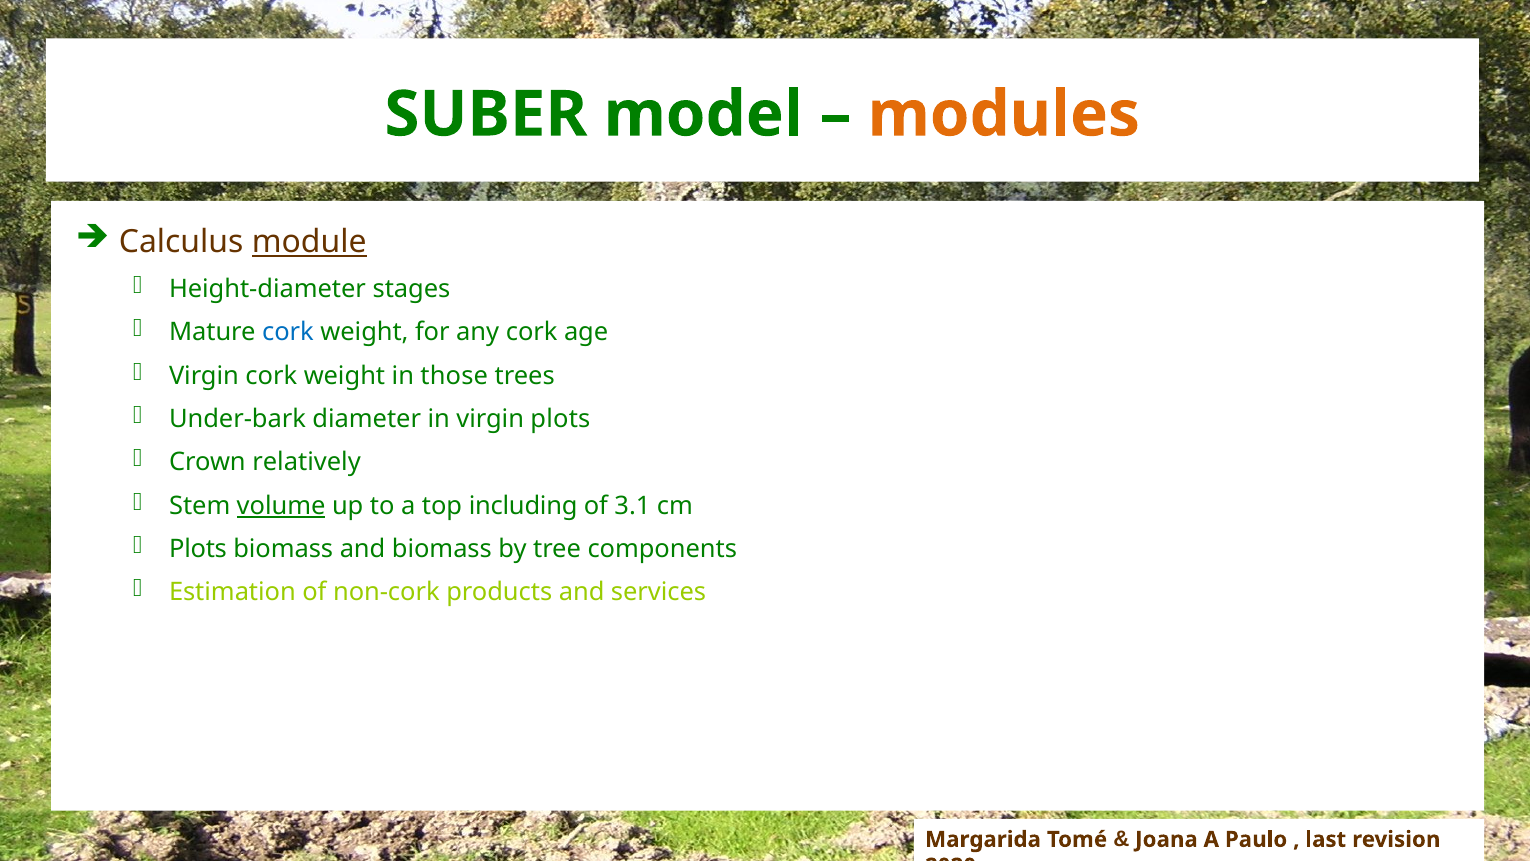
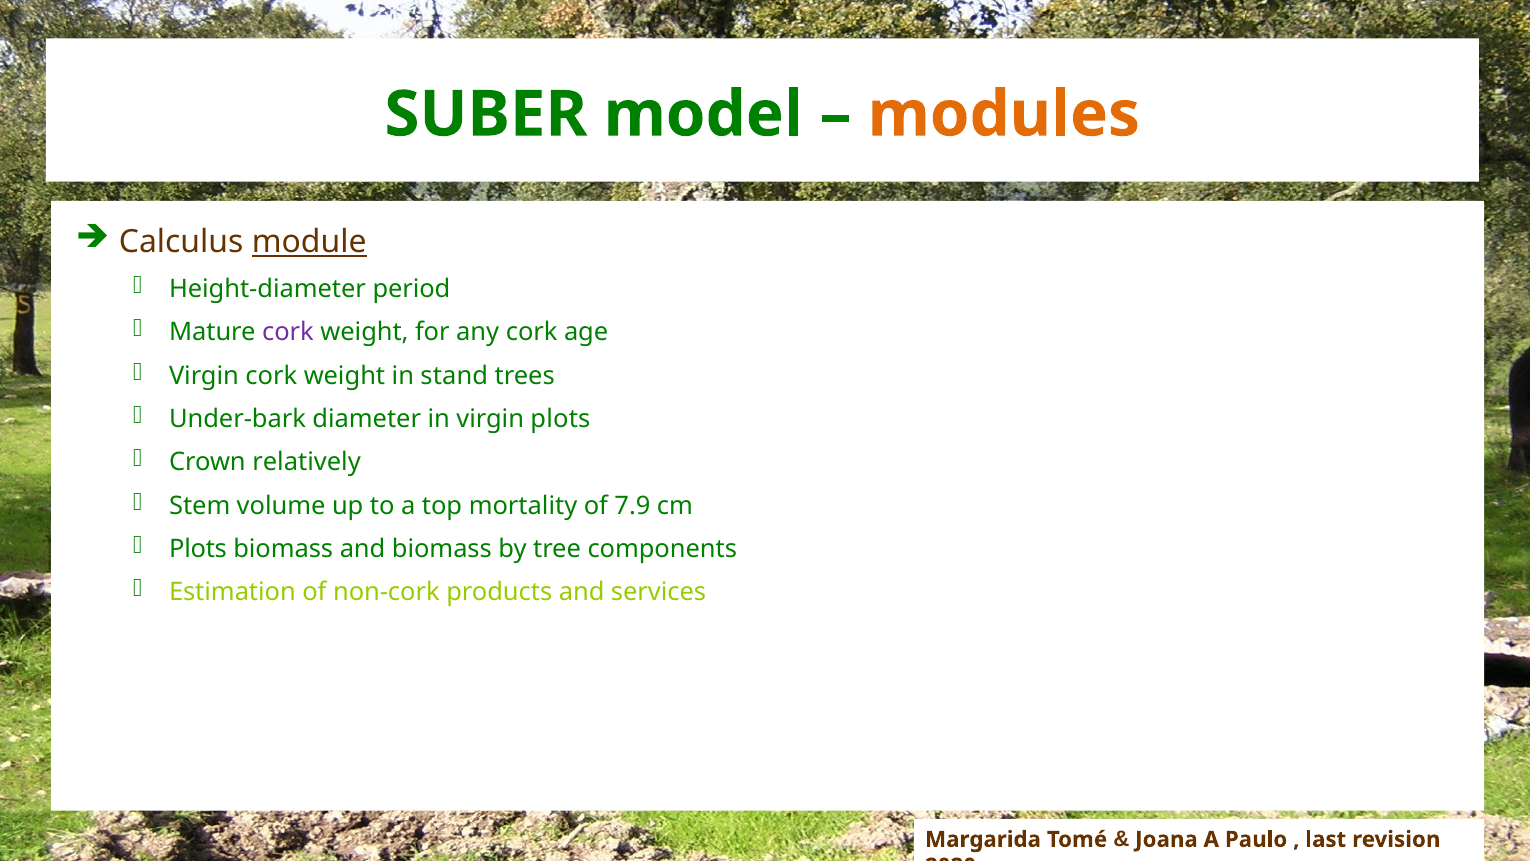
stages: stages -> period
cork at (288, 332) colour: blue -> purple
those: those -> stand
volume underline: present -> none
including: including -> mortality
3.1: 3.1 -> 7.9
